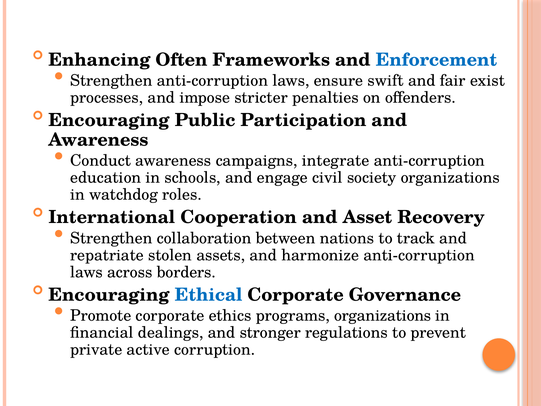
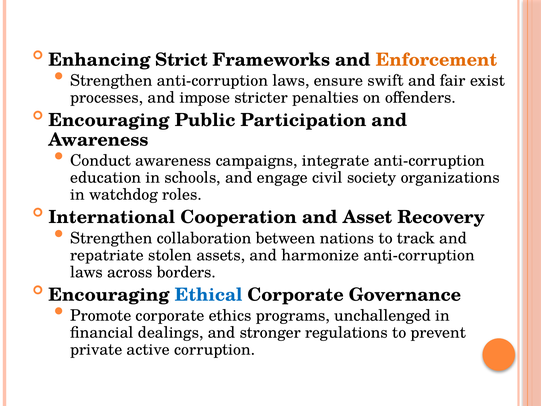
Often: Often -> Strict
Enforcement colour: blue -> orange
programs organizations: organizations -> unchallenged
